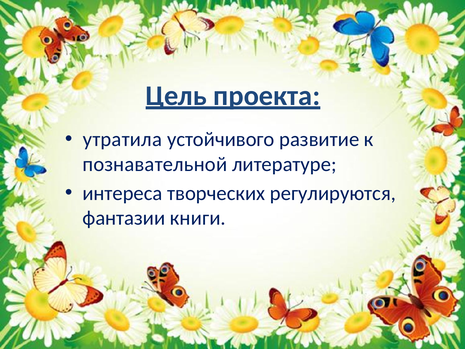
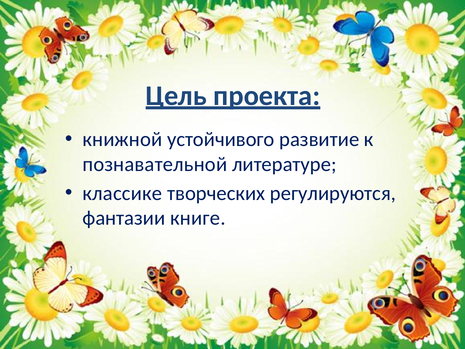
утратила: утратила -> книжной
интереса: интереса -> классике
книги: книги -> книге
